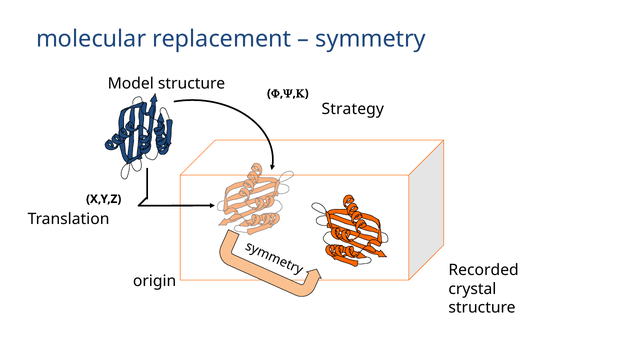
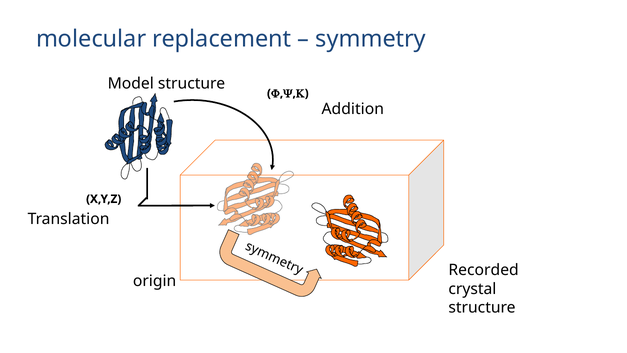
Strategy: Strategy -> Addition
